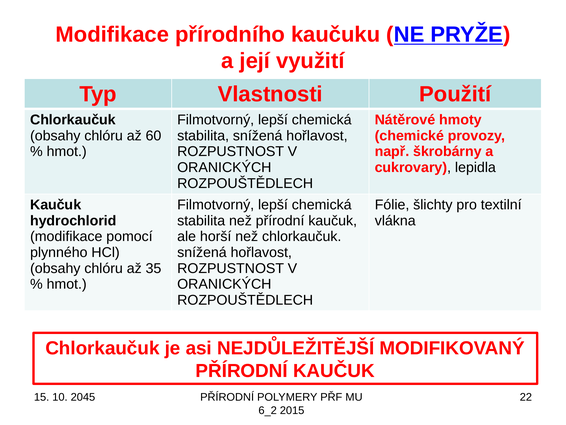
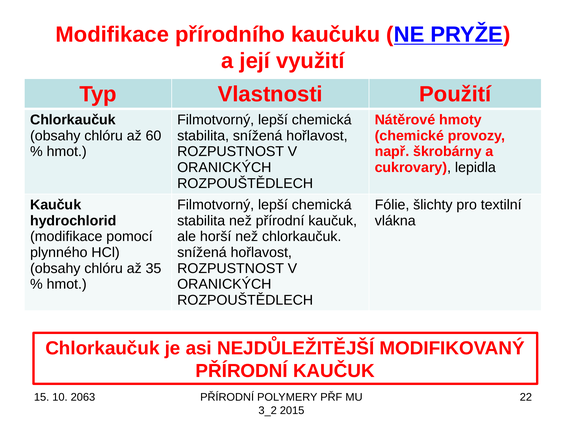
2045: 2045 -> 2063
6_2: 6_2 -> 3_2
